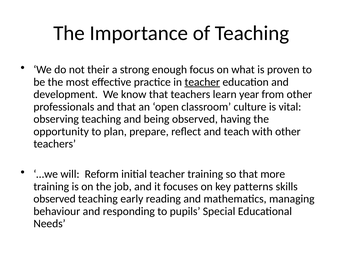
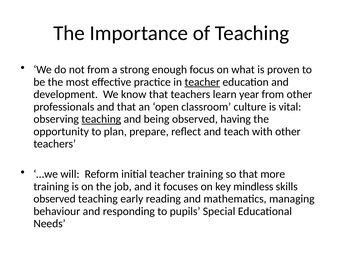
not their: their -> from
teaching at (101, 119) underline: none -> present
patterns: patterns -> mindless
